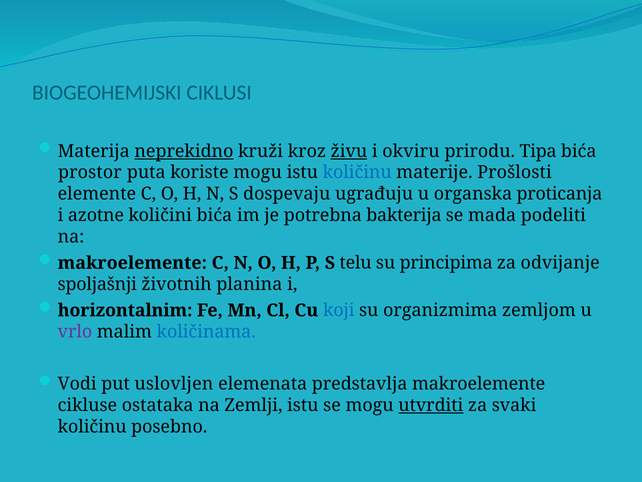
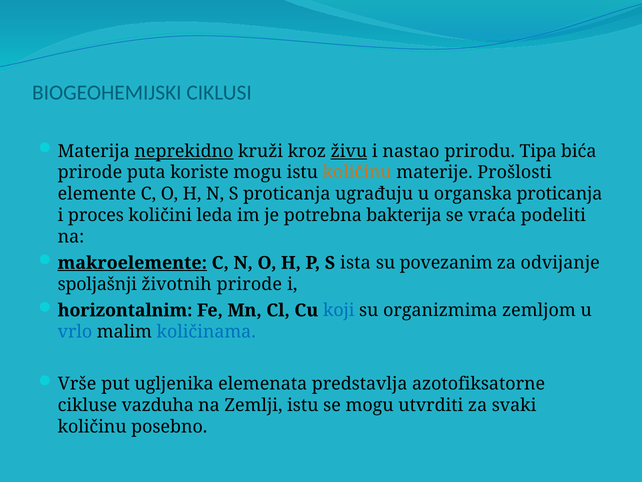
okviru: okviru -> nastao
prostor at (90, 172): prostor -> prirode
količinu at (357, 172) colour: blue -> orange
S dospevaju: dospevaju -> proticanja
azotne: azotne -> proces
količini bića: bića -> leda
mada: mada -> vraća
makroelemente at (132, 263) underline: none -> present
telu: telu -> ista
principima: principima -> povezanim
životnih planina: planina -> prirode
vrlo colour: purple -> blue
Vodi: Vodi -> Vrše
uslovljen: uslovljen -> ugljenika
predstavlja makroelemente: makroelemente -> azotofiksatorne
ostataka: ostataka -> vazduha
utvrditi underline: present -> none
